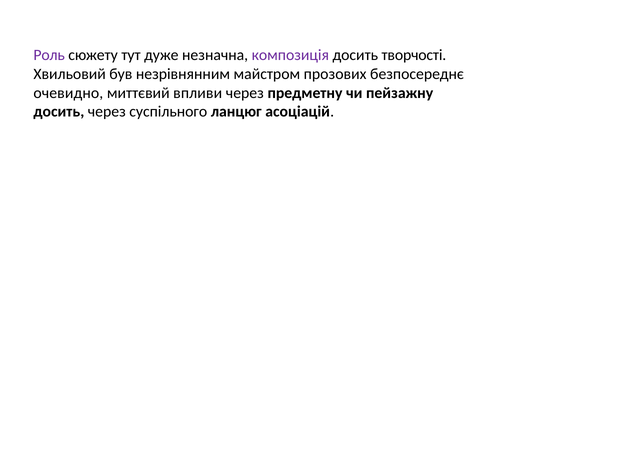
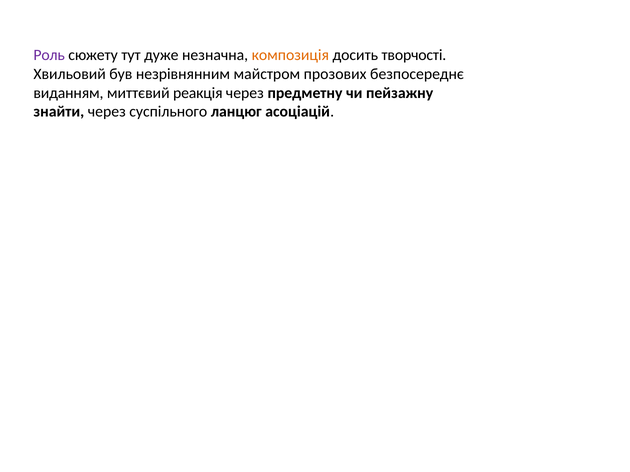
композиція colour: purple -> orange
очевидно: очевидно -> виданням
впливи: впливи -> реакція
досить at (59, 112): досить -> знайти
